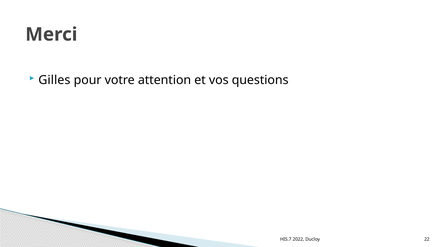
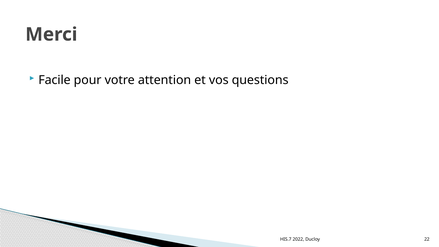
Gilles: Gilles -> Facile
